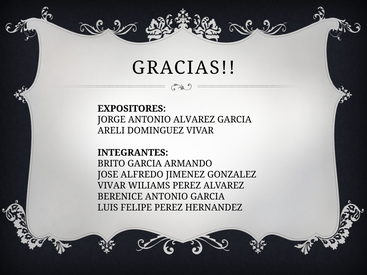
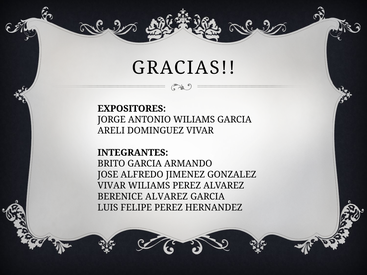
ANTONIO ALVAREZ: ALVAREZ -> WILIAMS
BERENICE ANTONIO: ANTONIO -> ALVAREZ
